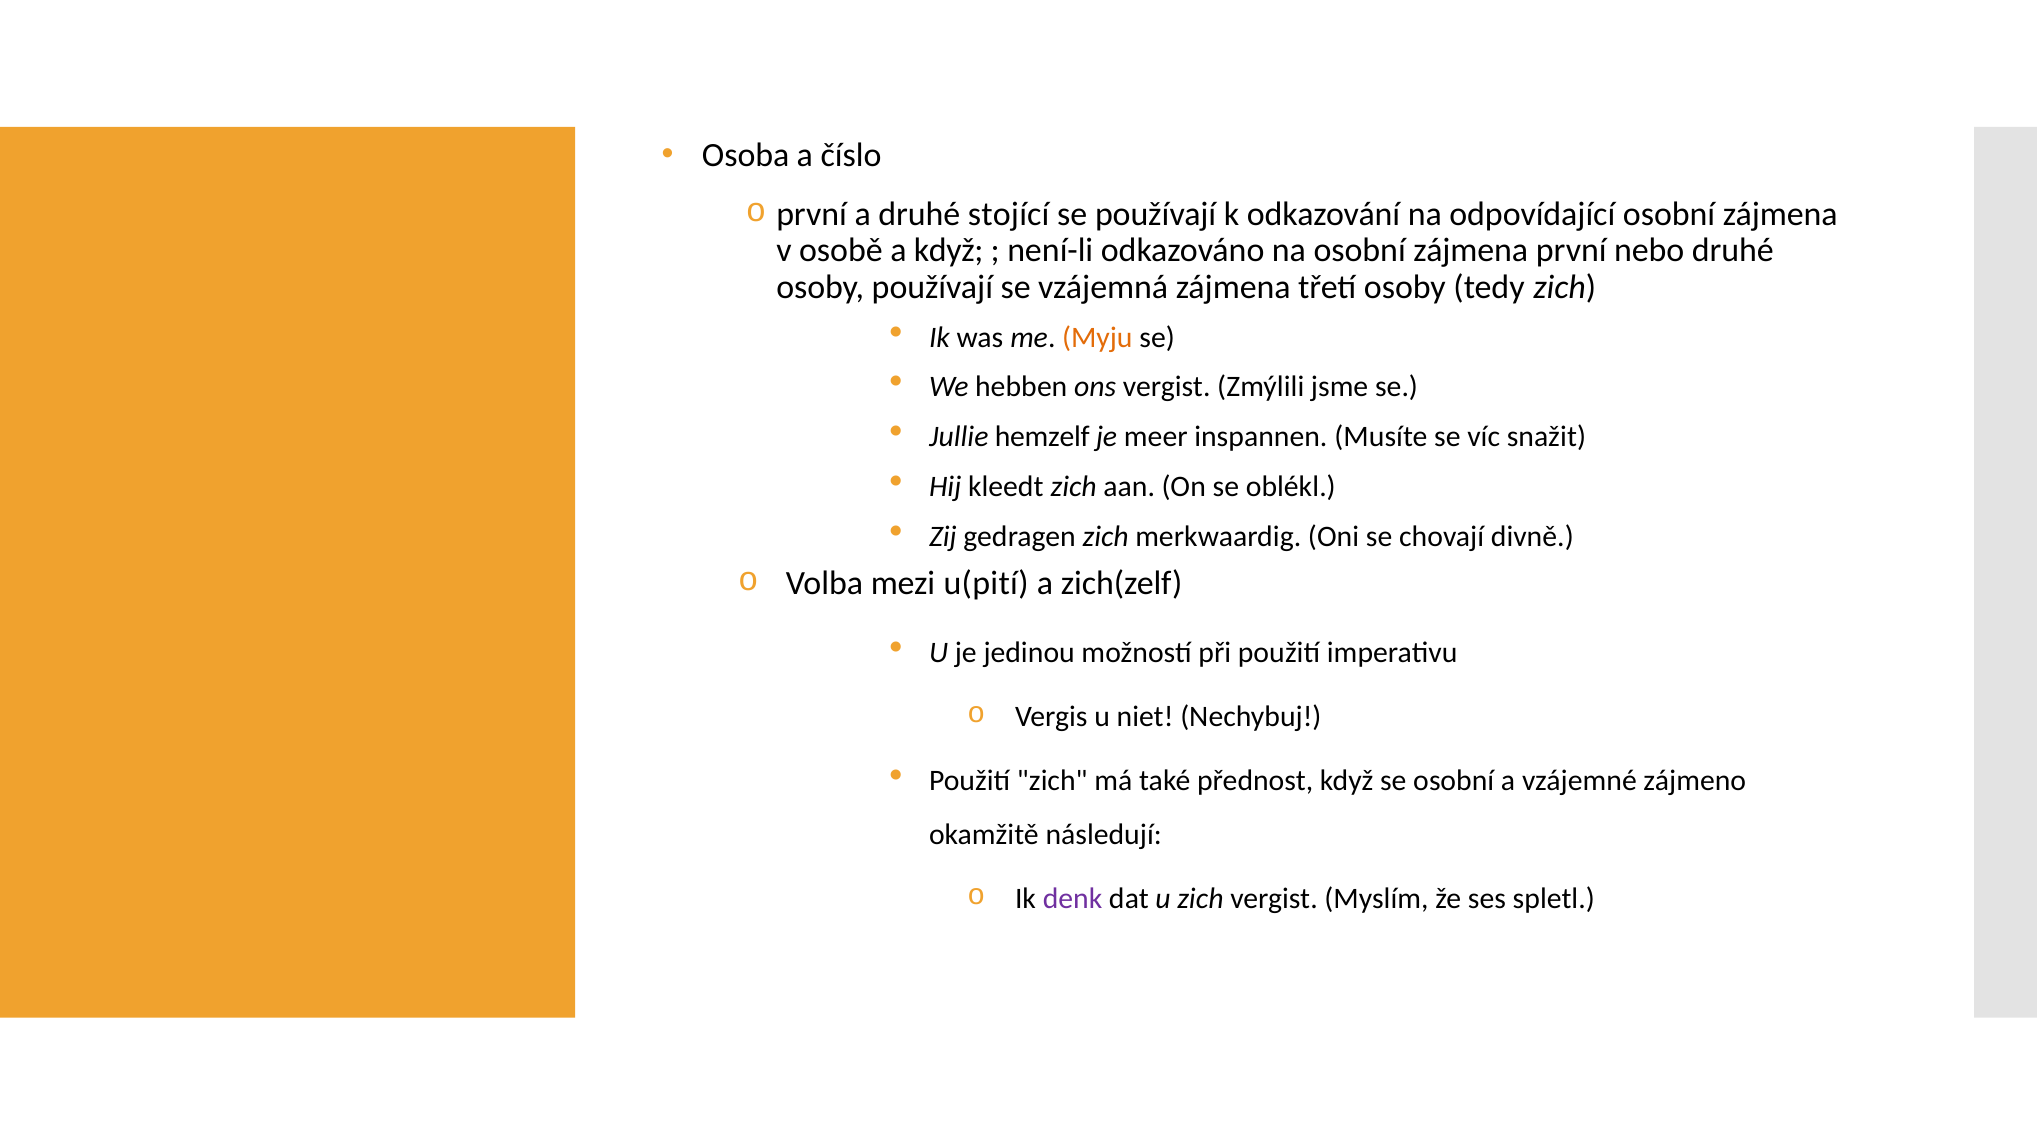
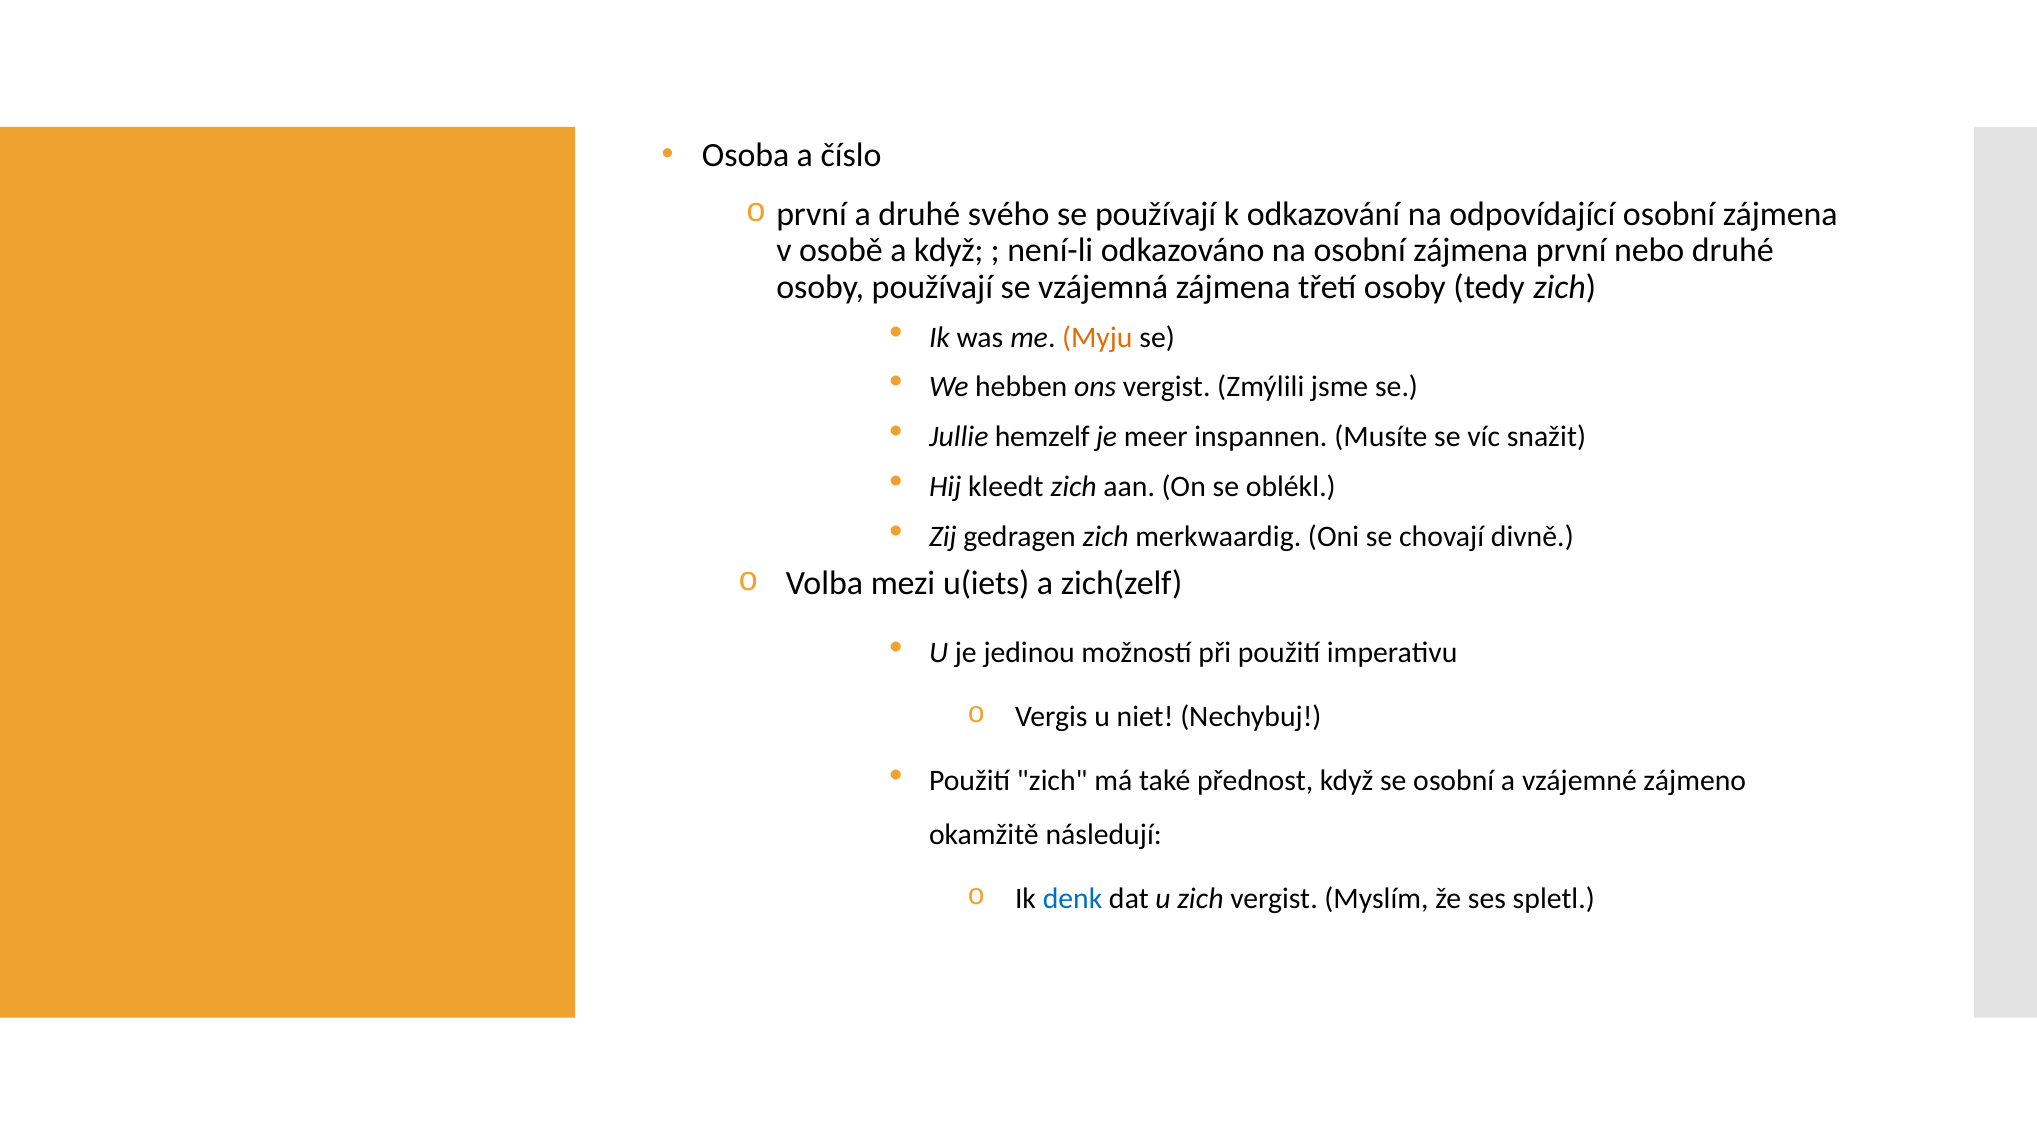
stojící: stojící -> svého
u(pití: u(pití -> u(iets
denk colour: purple -> blue
